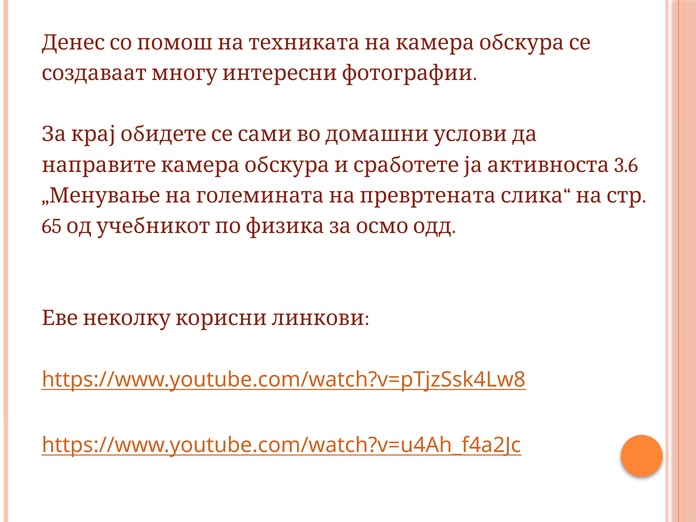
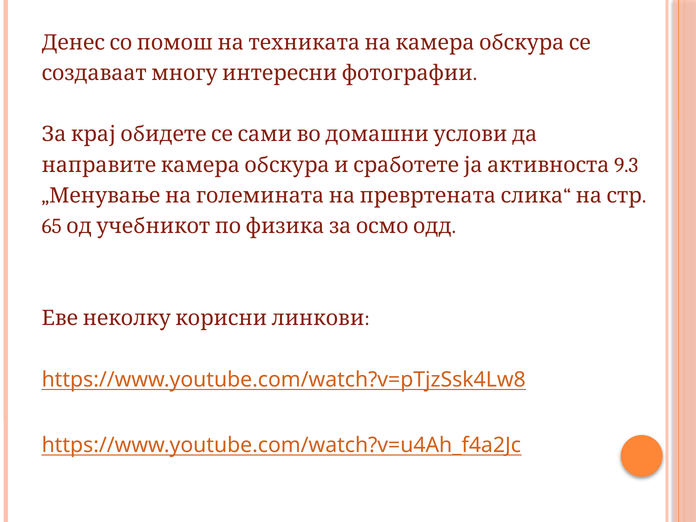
3.6: 3.6 -> 9.3
